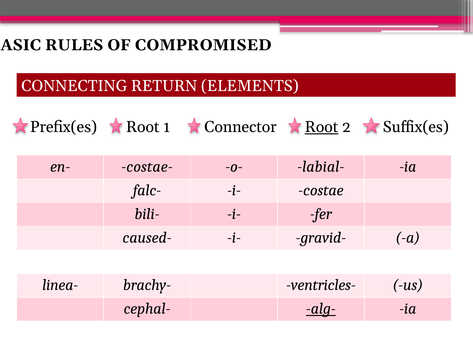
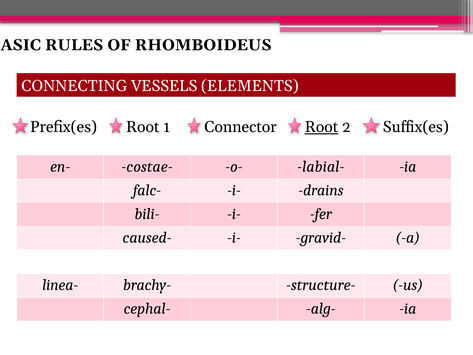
COMPROMISED: COMPROMISED -> RHOMBOIDEUS
RETURN: RETURN -> VESSELS
costae: costae -> drains
ventricles-: ventricles- -> structure-
alg- underline: present -> none
